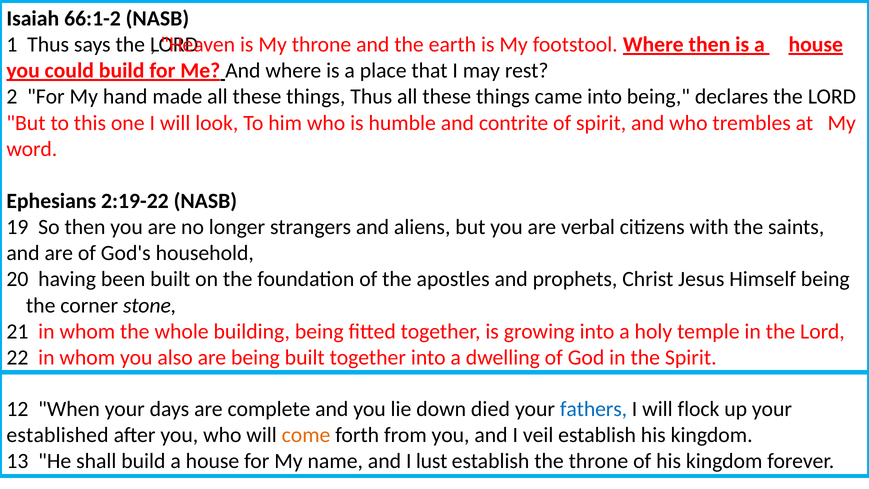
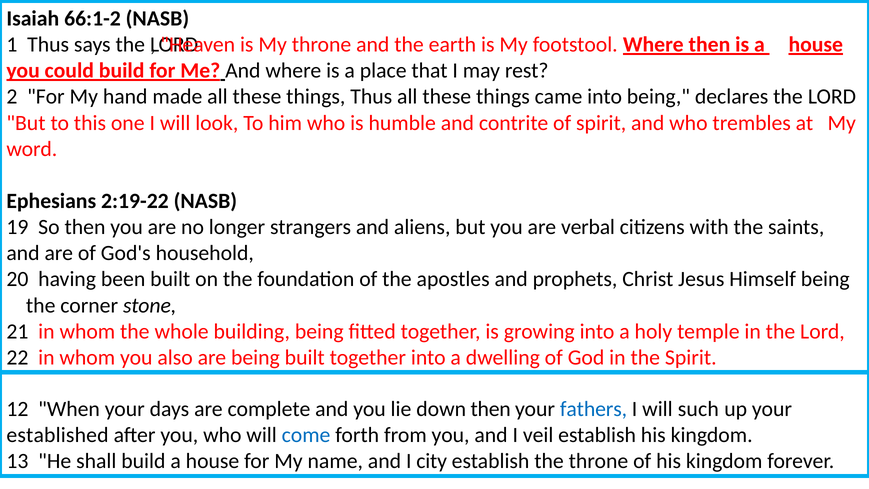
down died: died -> then
flock: flock -> such
come colour: orange -> blue
lust: lust -> city
